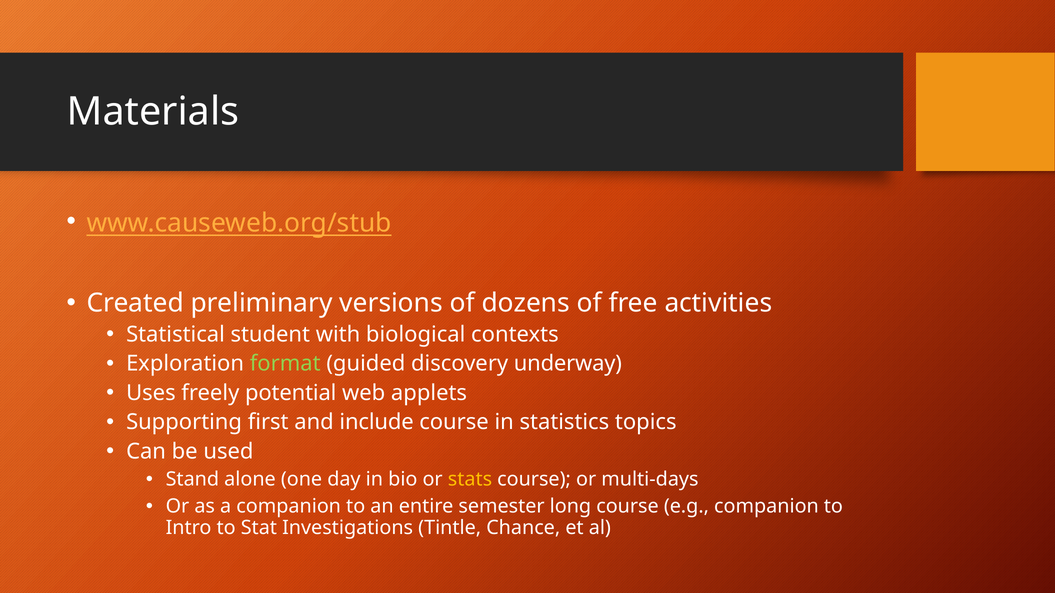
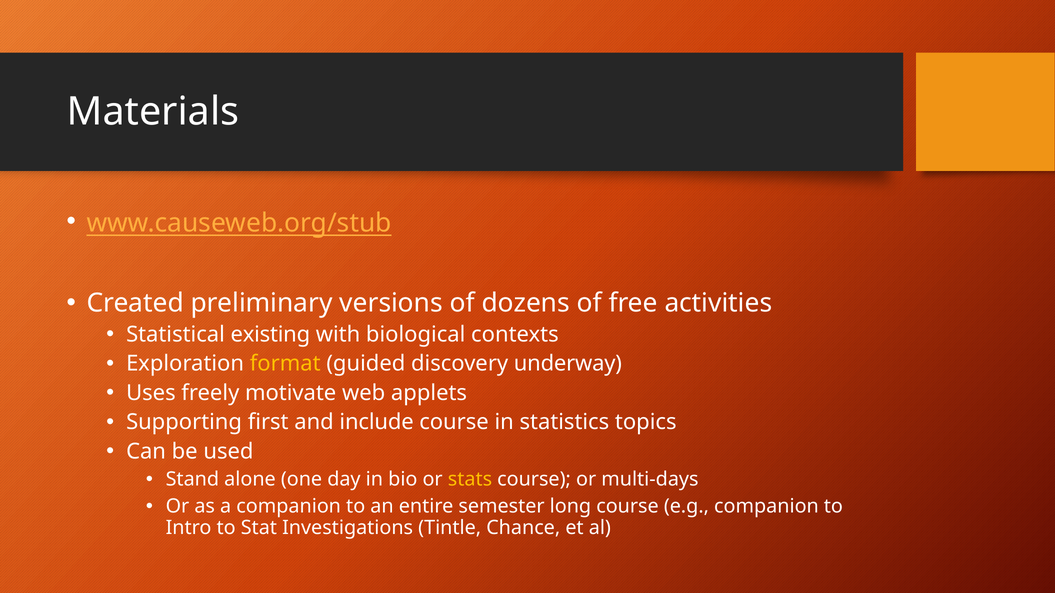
student: student -> existing
format colour: light green -> yellow
potential: potential -> motivate
